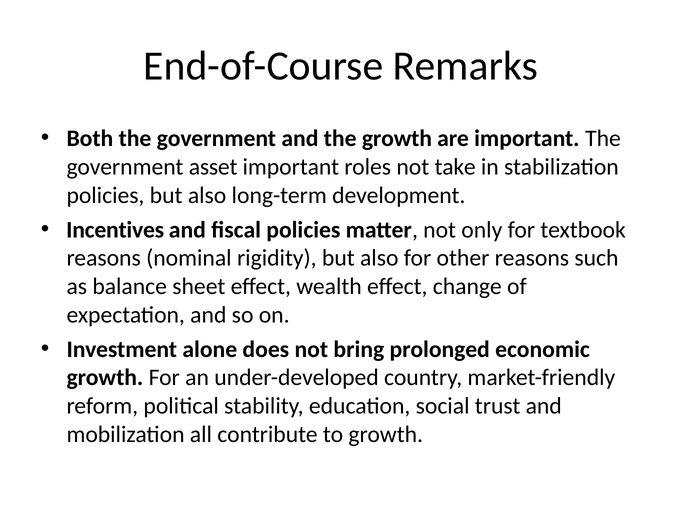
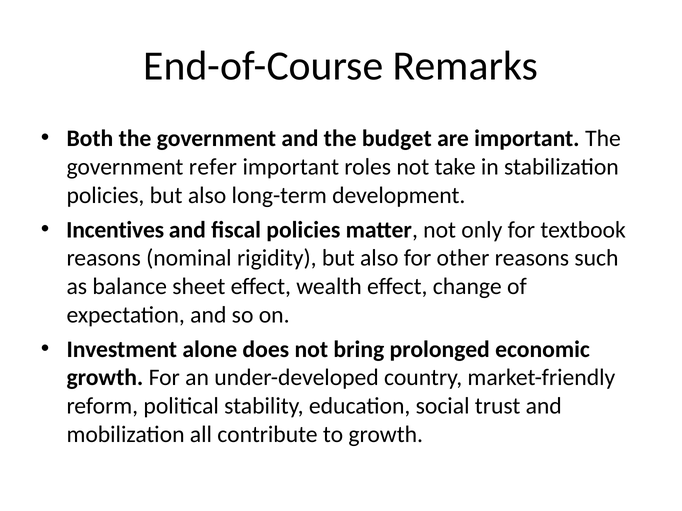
the growth: growth -> budget
asset: asset -> refer
